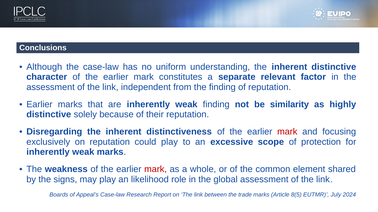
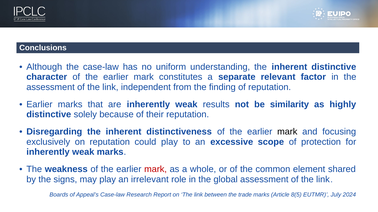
weak finding: finding -> results
mark at (287, 132) colour: red -> black
likelihood: likelihood -> irrelevant
